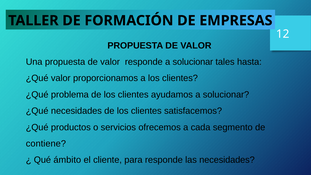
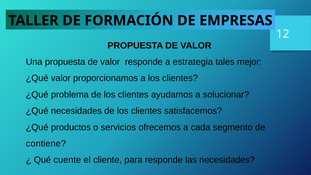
responde a solucionar: solucionar -> estrategia
hasta: hasta -> mejor
ámbito: ámbito -> cuente
